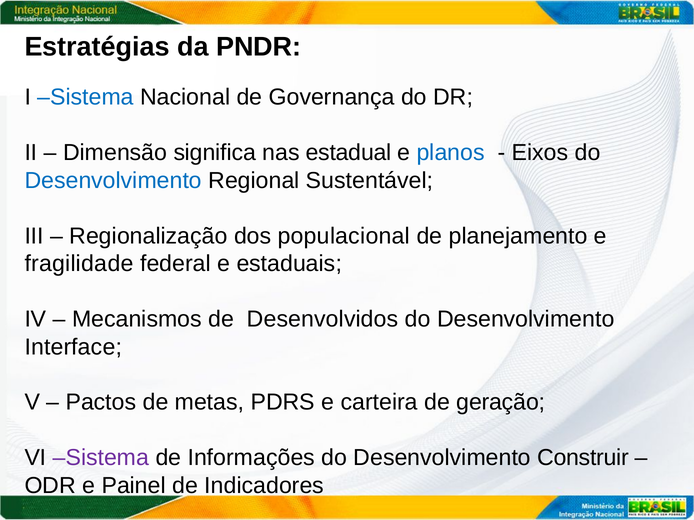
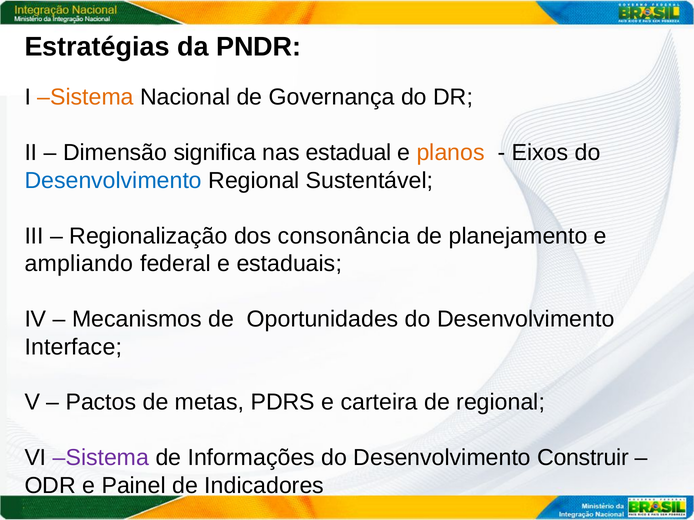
Sistema at (86, 97) colour: blue -> orange
planos colour: blue -> orange
populacional: populacional -> consonância
fragilidade: fragilidade -> ampliando
Desenvolvidos: Desenvolvidos -> Oportunidades
de geração: geração -> regional
